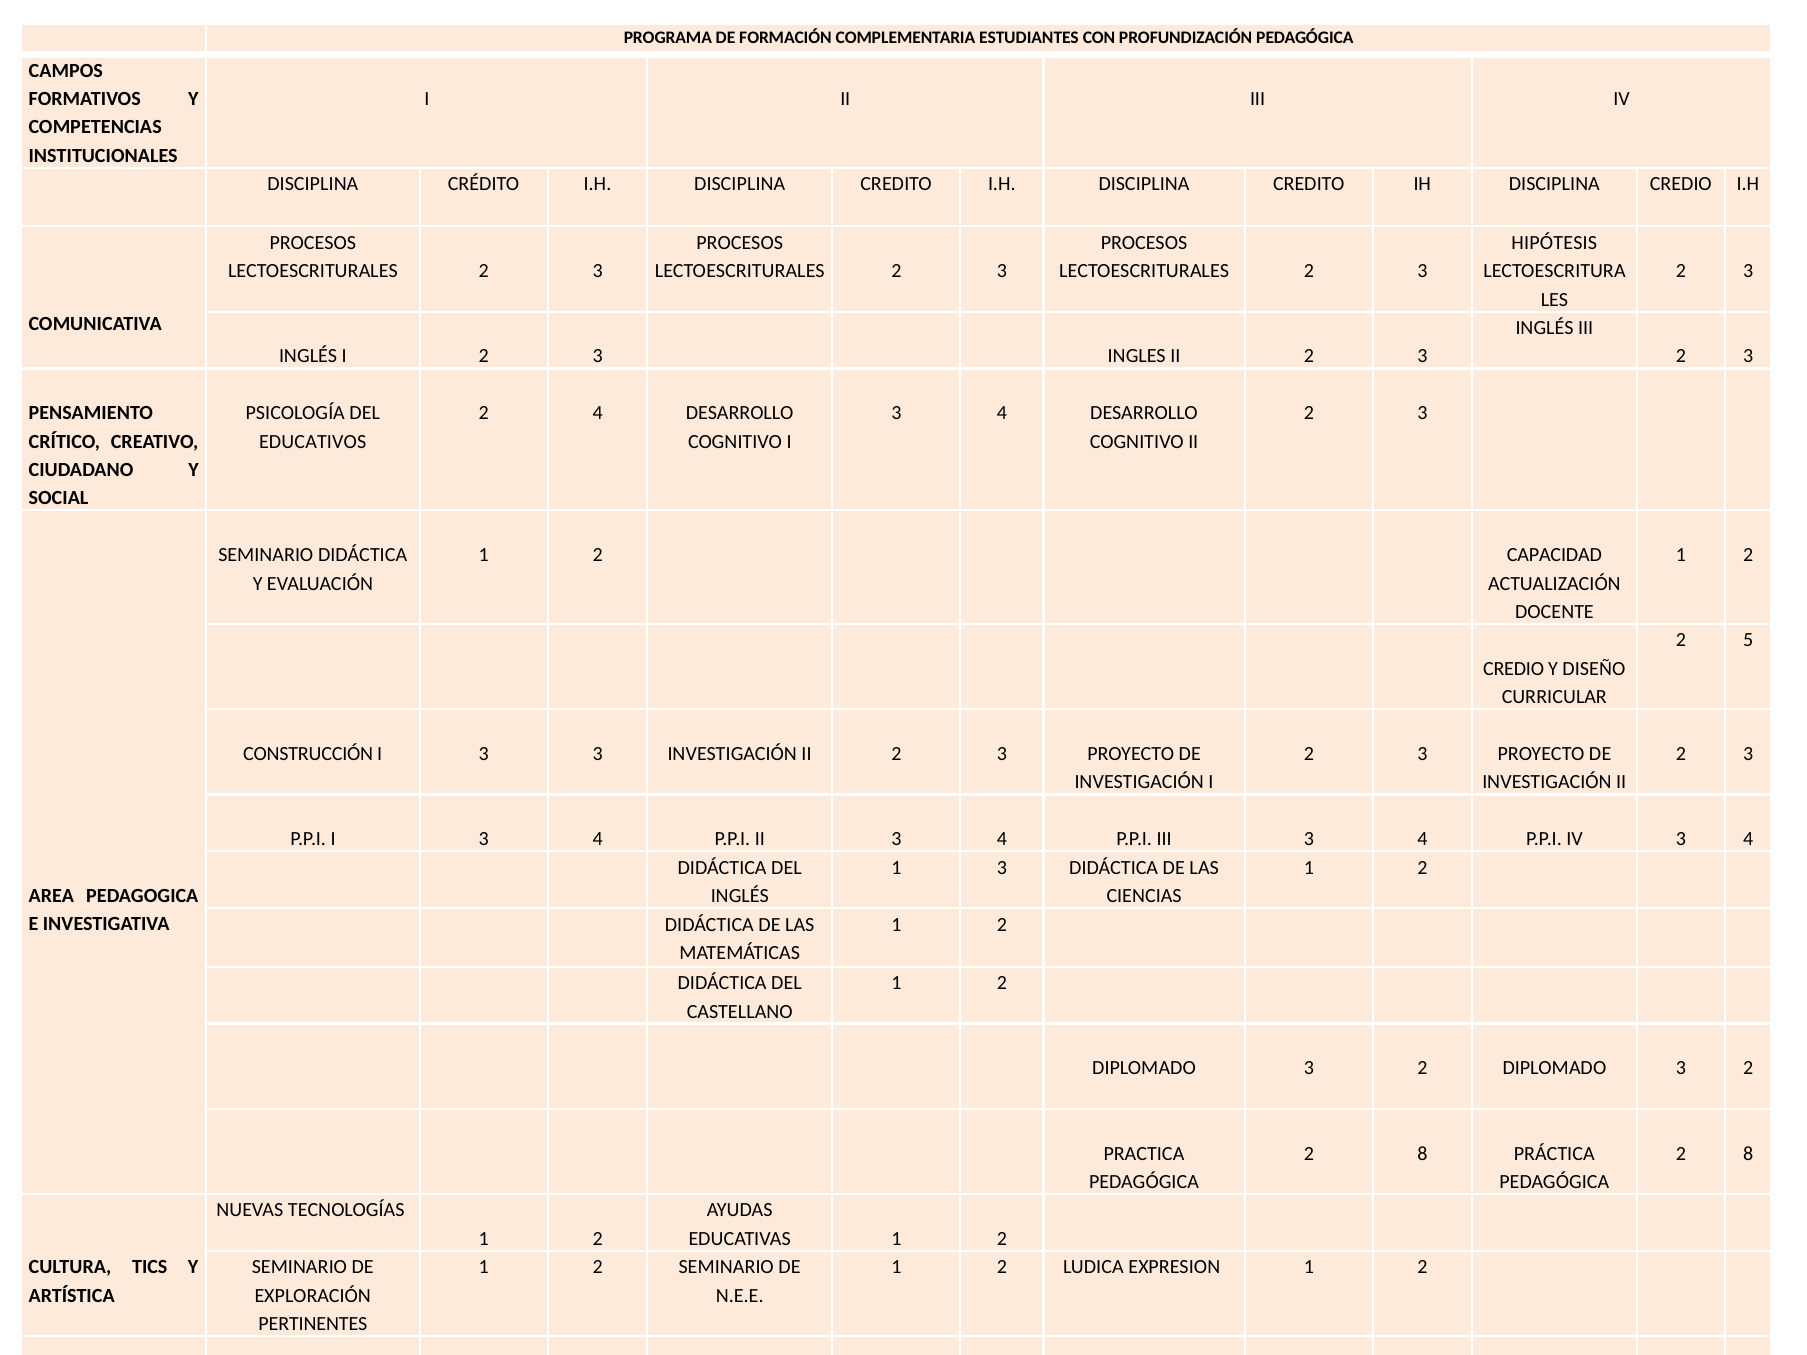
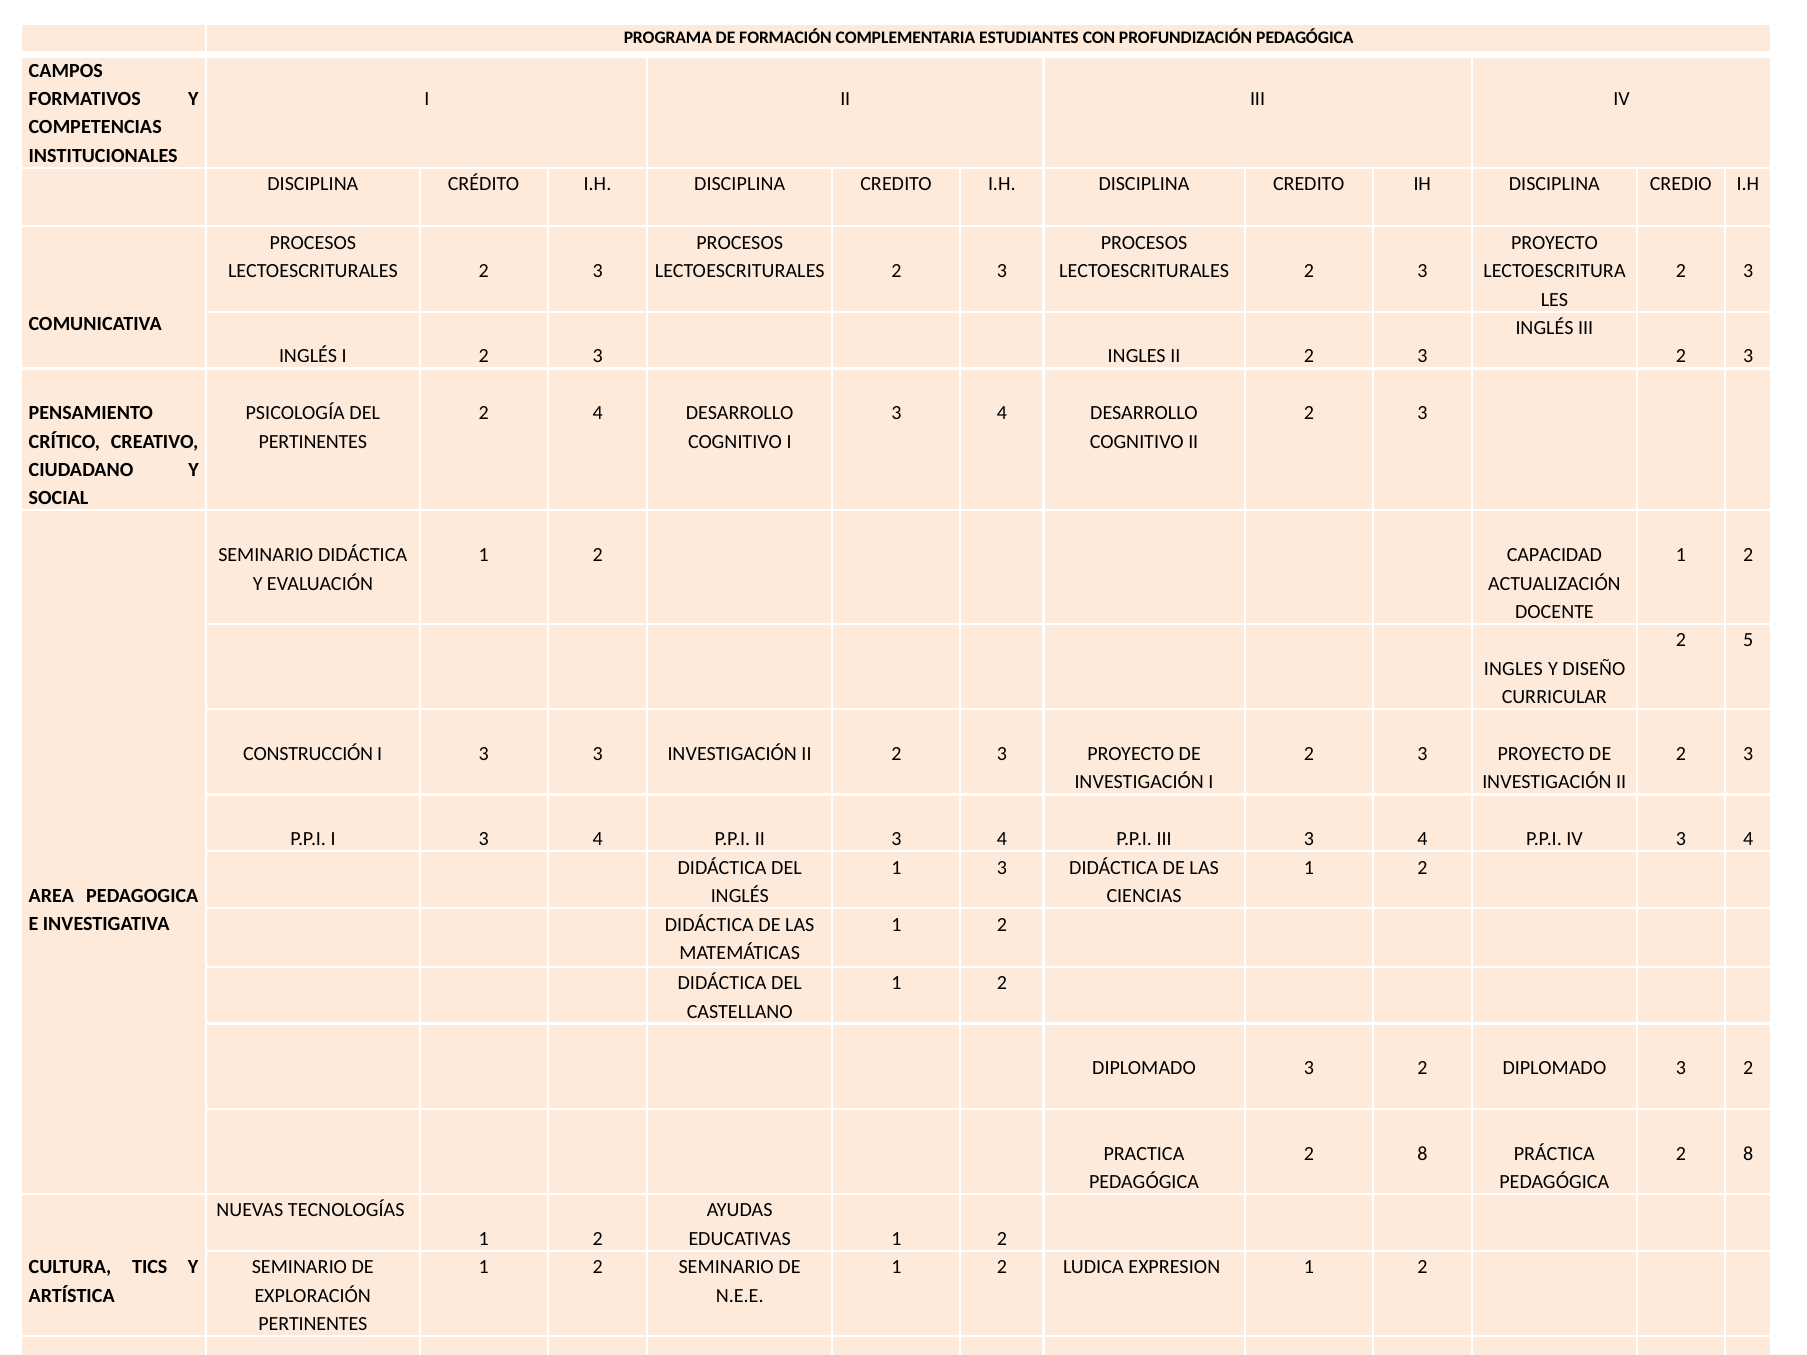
HIPÓTESIS at (1554, 243): HIPÓTESIS -> PROYECTO
EDUCATIVOS at (313, 442): EDUCATIVOS -> PERTINENTES
CREDIO at (1514, 669): CREDIO -> INGLES
